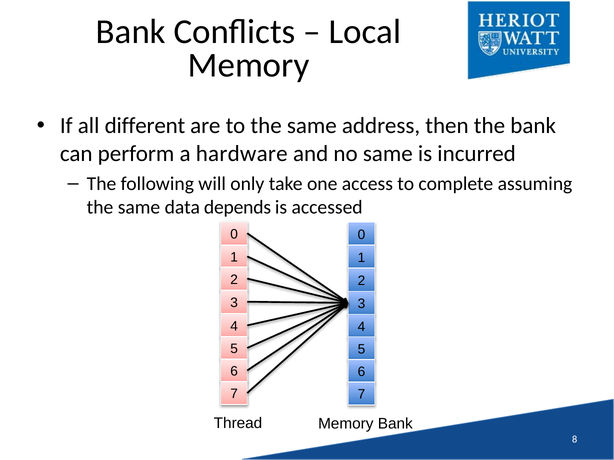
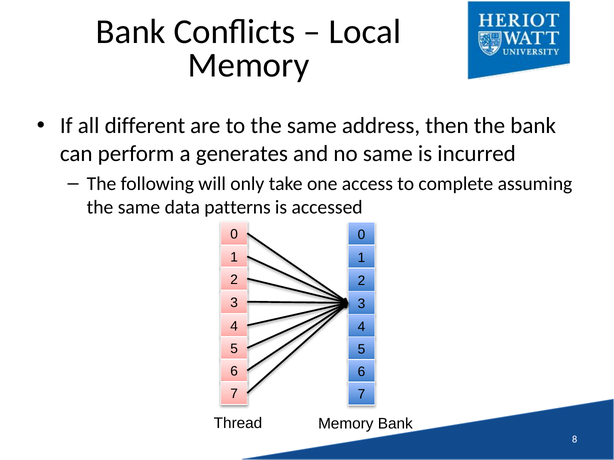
hardware: hardware -> generates
depends: depends -> patterns
